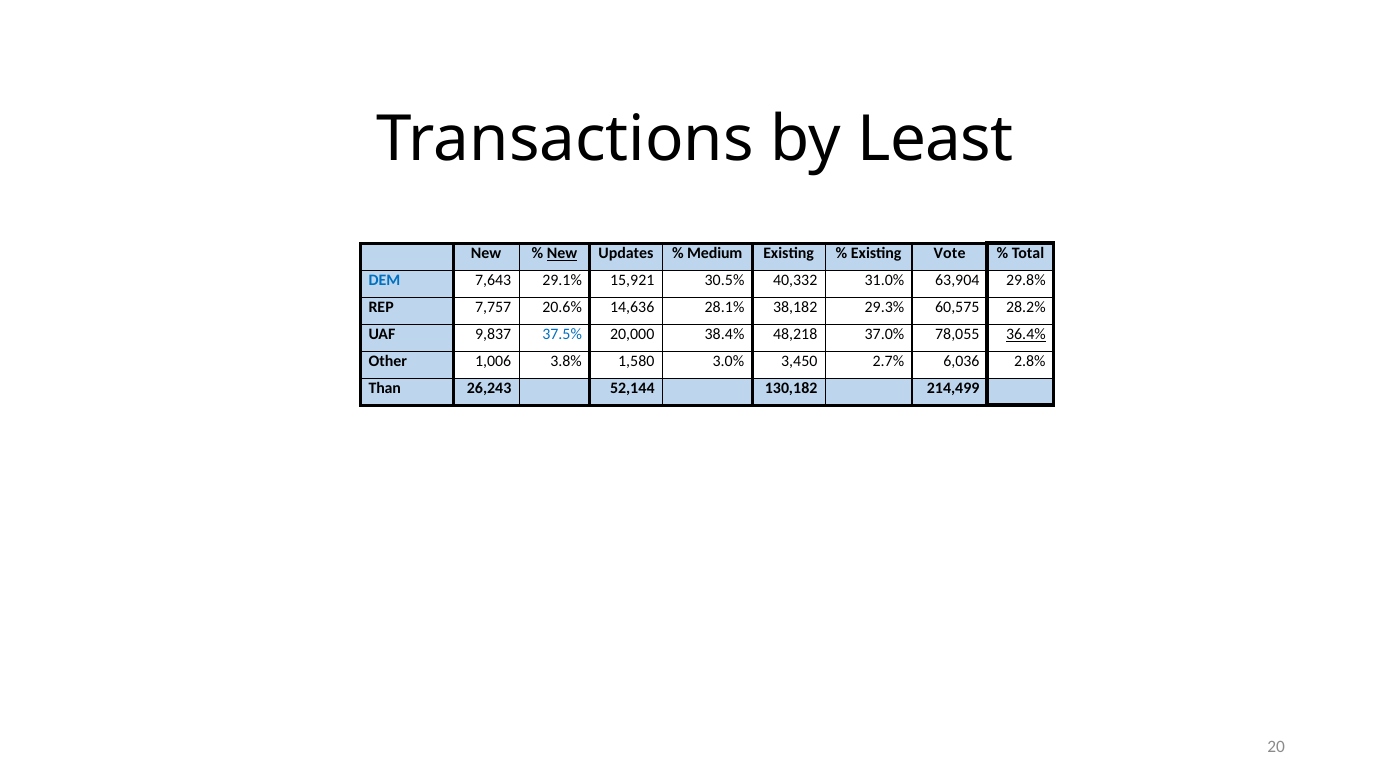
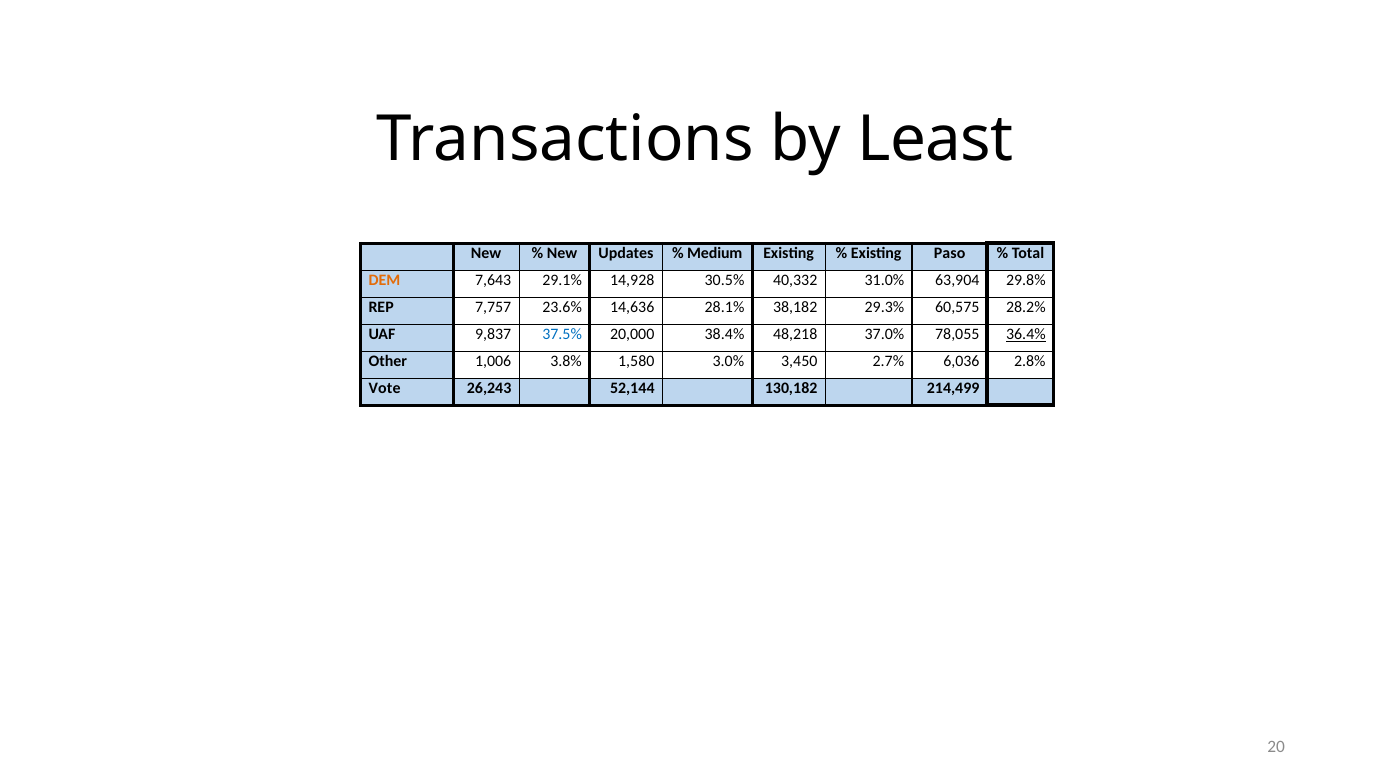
New at (562, 253) underline: present -> none
Vote: Vote -> Paso
DEM colour: blue -> orange
15,921: 15,921 -> 14,928
20.6%: 20.6% -> 23.6%
Than: Than -> Vote
